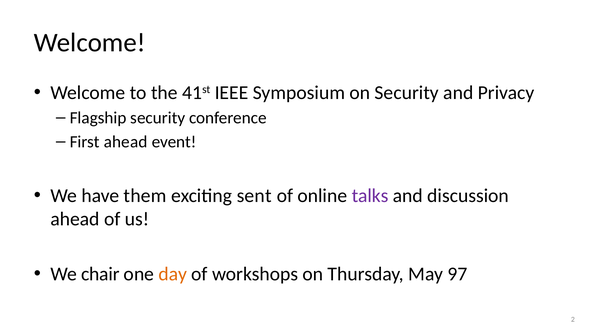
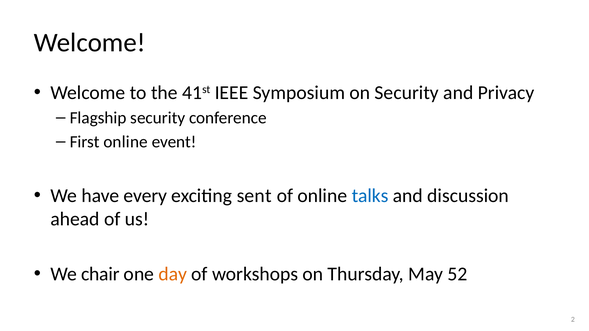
First ahead: ahead -> online
them: them -> every
talks colour: purple -> blue
97: 97 -> 52
